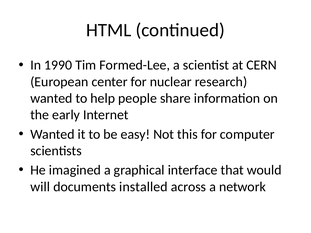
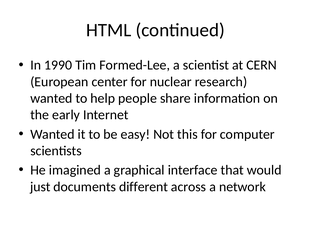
will: will -> just
installed: installed -> different
